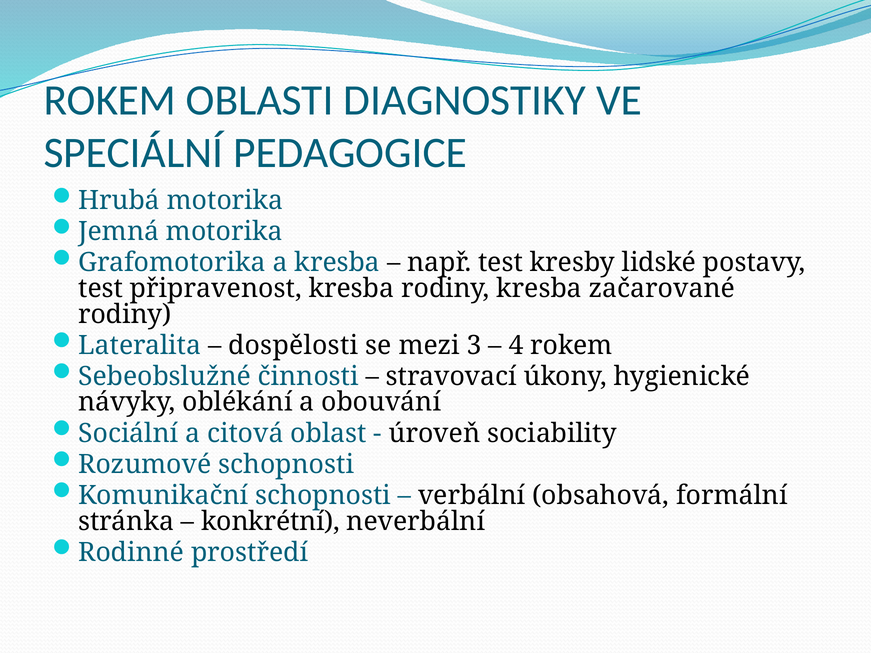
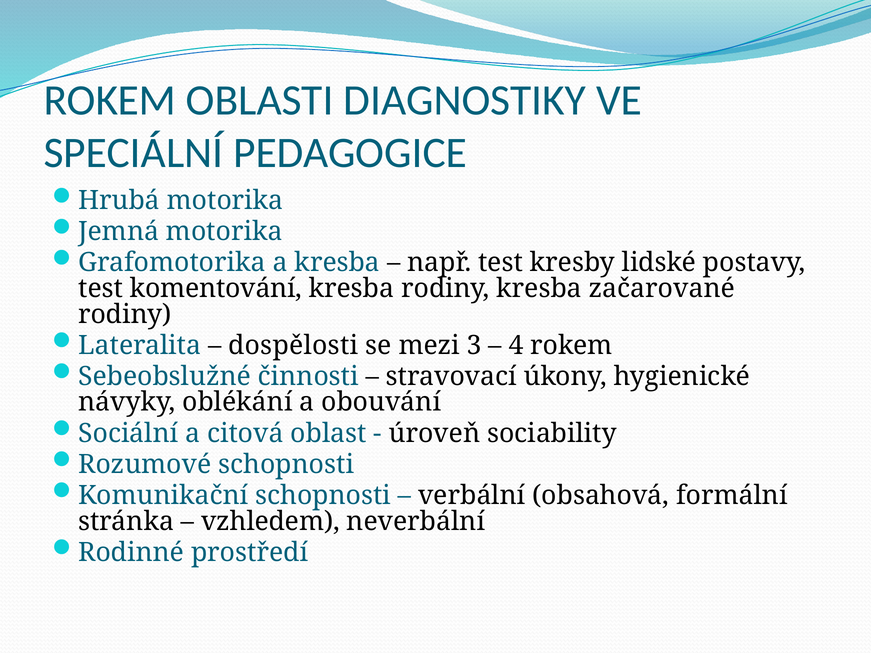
připravenost: připravenost -> komentování
konkrétní: konkrétní -> vzhledem
